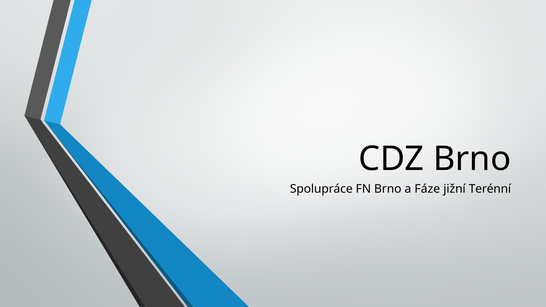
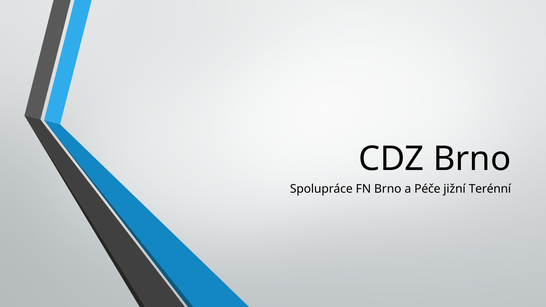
Fáze: Fáze -> Péče
